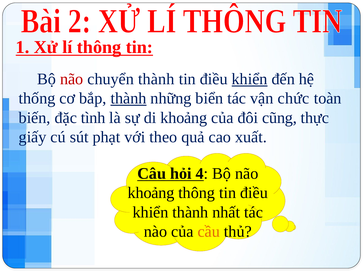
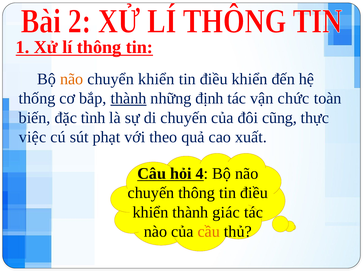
não at (72, 79) colour: red -> orange
chuyển thành: thành -> khiển
khiển at (250, 79) underline: present -> none
biển: biển -> định
di khoảng: khoảng -> chuyến
giấy: giấy -> việc
khoảng at (151, 193): khoảng -> chuyến
nhất: nhất -> giác
